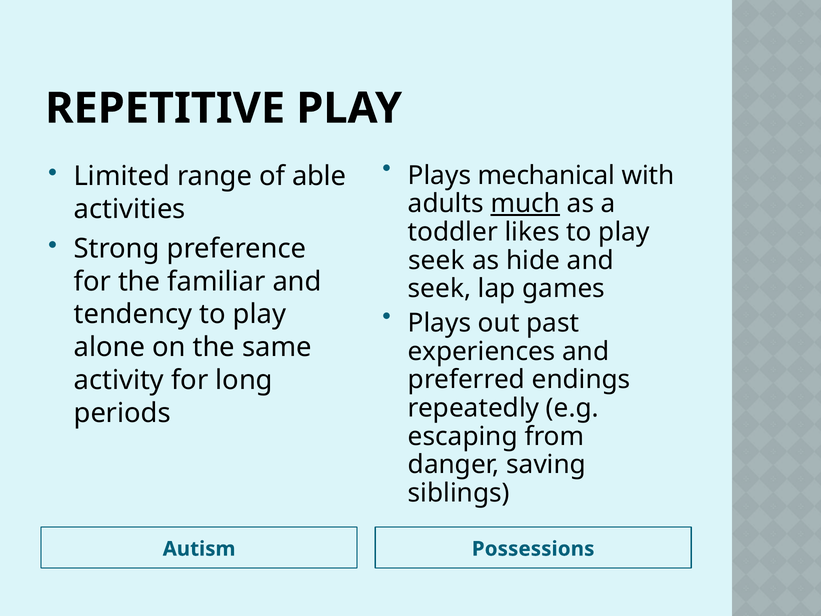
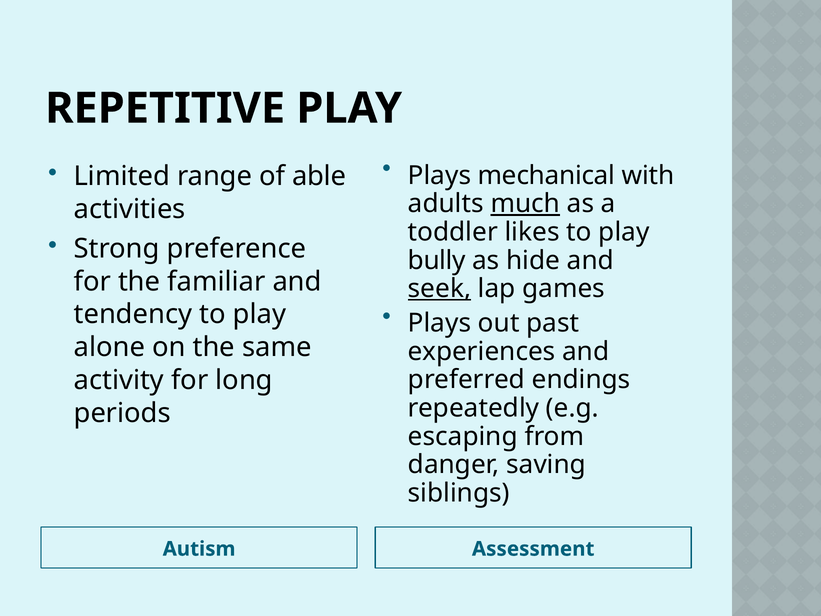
seek at (437, 260): seek -> bully
seek at (439, 289) underline: none -> present
Possessions: Possessions -> Assessment
